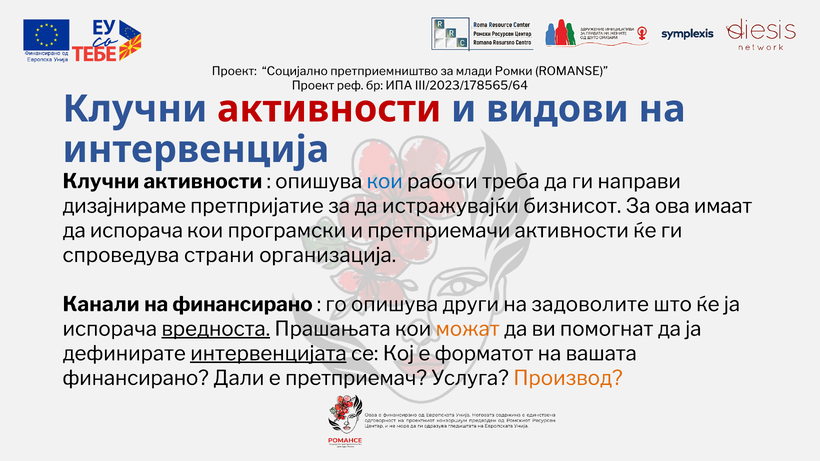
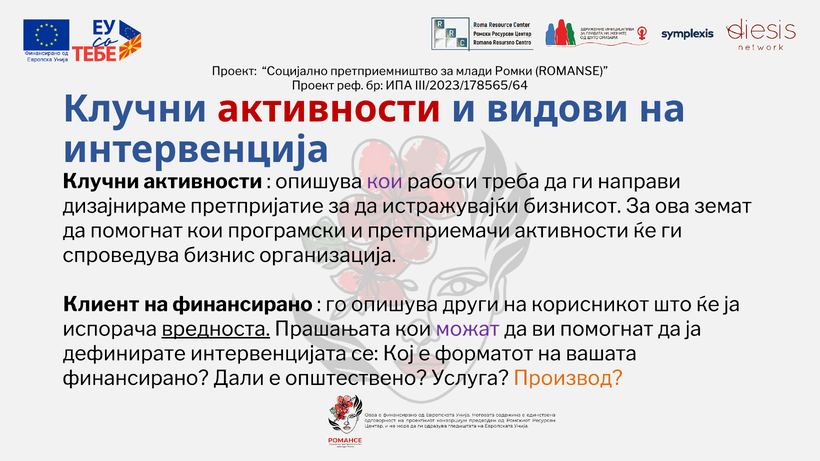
кои at (385, 182) colour: blue -> purple
имаат: имаат -> земат
да испорача: испорача -> помогнат
страни: страни -> бизнис
Канали: Канали -> Клиент
задоволите: задоволите -> корисникот
можат colour: orange -> purple
интервенцијата underline: present -> none
претприемач: претприемач -> општествено
